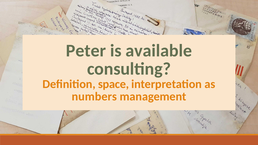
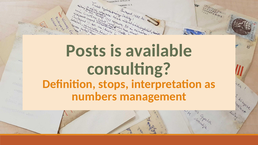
Peter: Peter -> Posts
space: space -> stops
